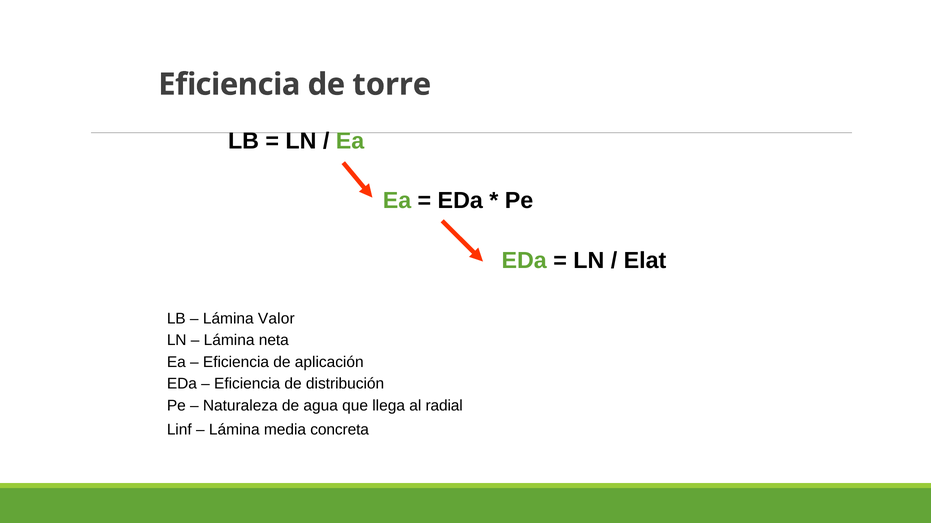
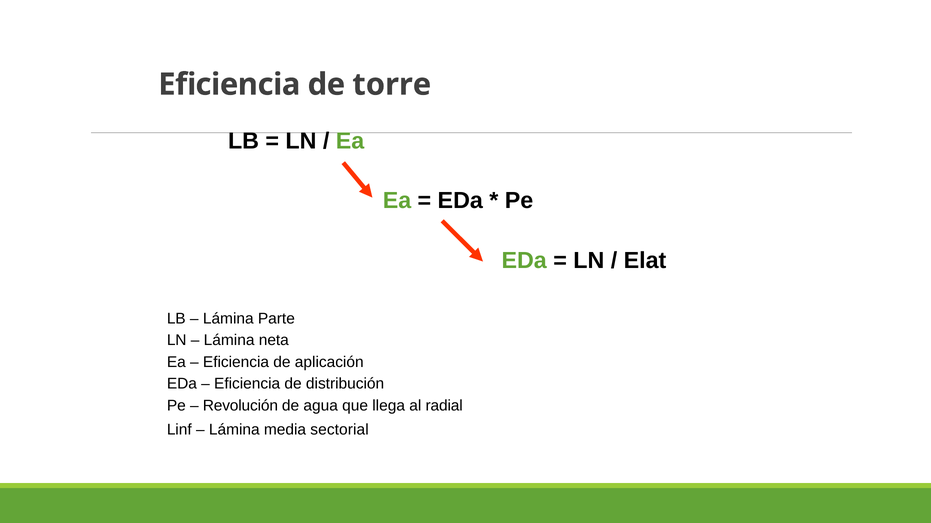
Valor: Valor -> Parte
Naturaleza: Naturaleza -> Revolución
concreta: concreta -> sectorial
